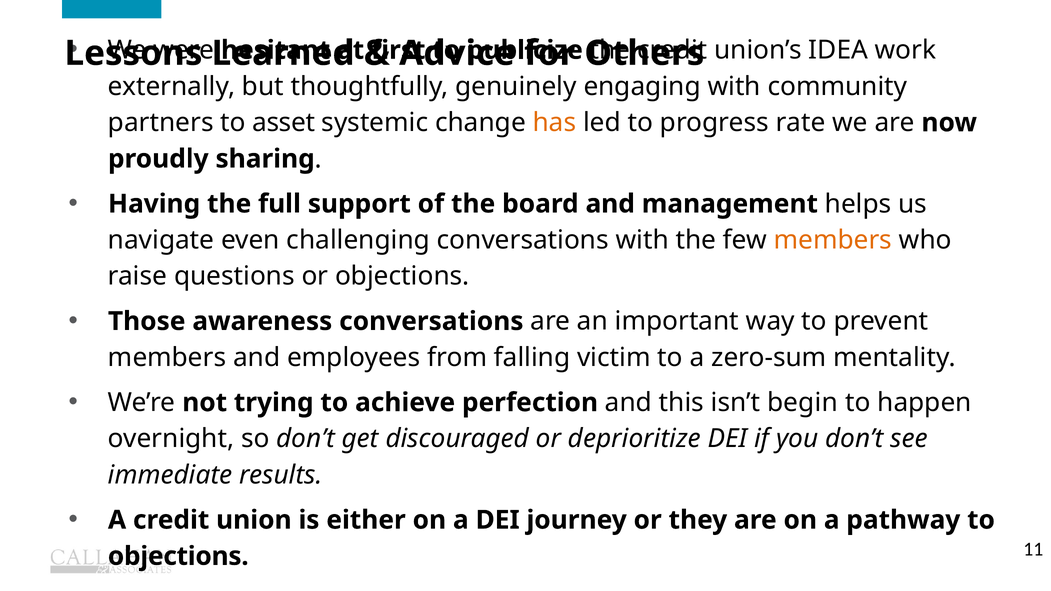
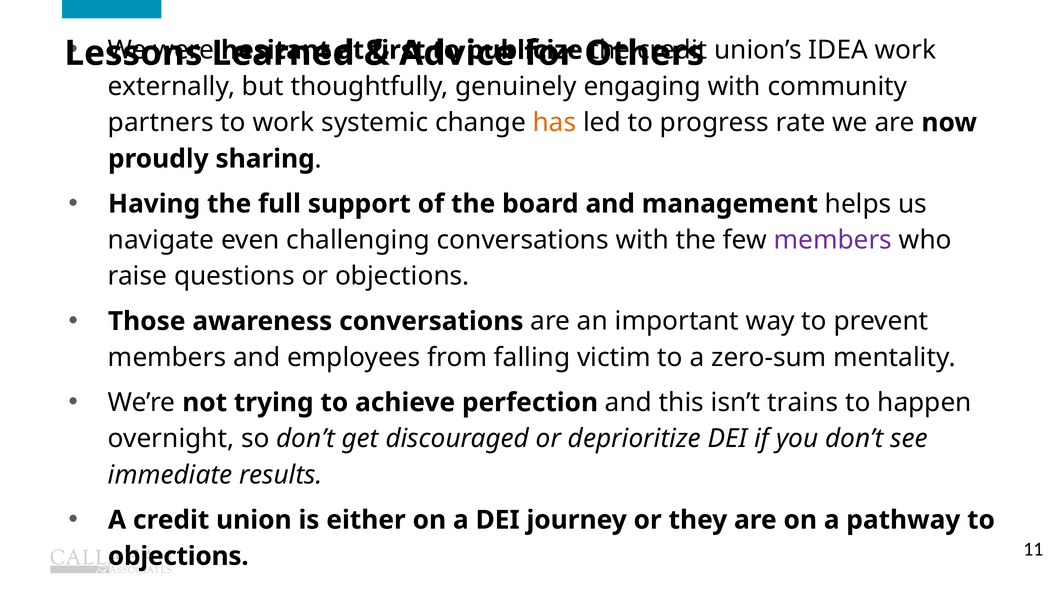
to asset: asset -> work
members at (833, 240) colour: orange -> purple
begin: begin -> trains
